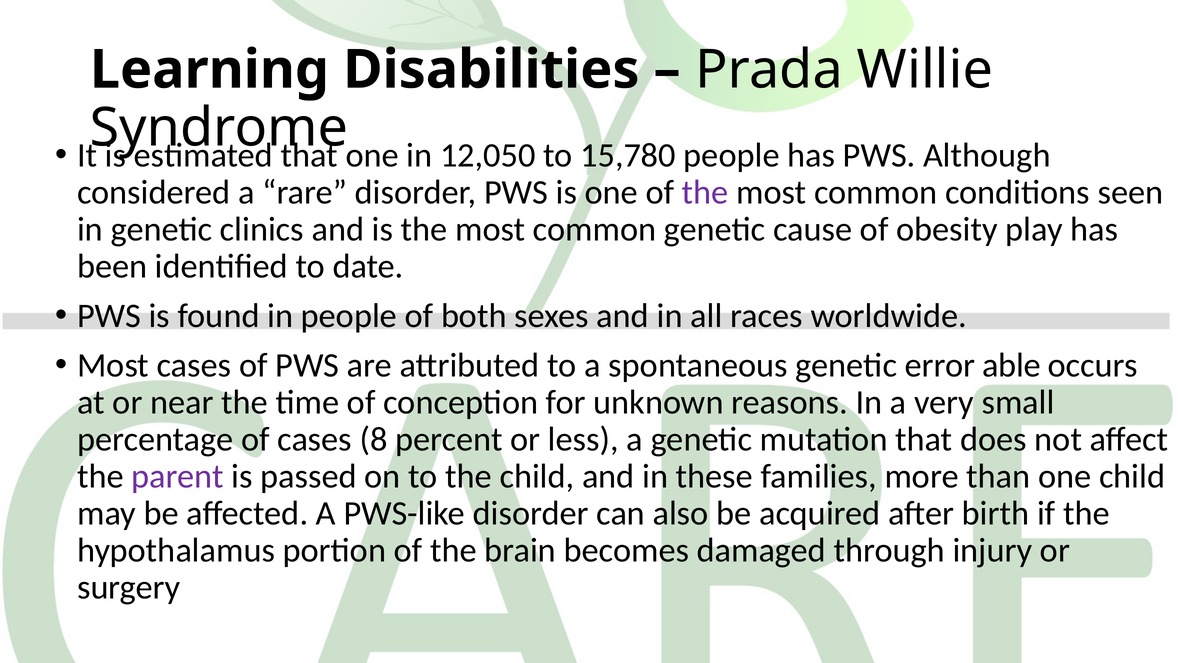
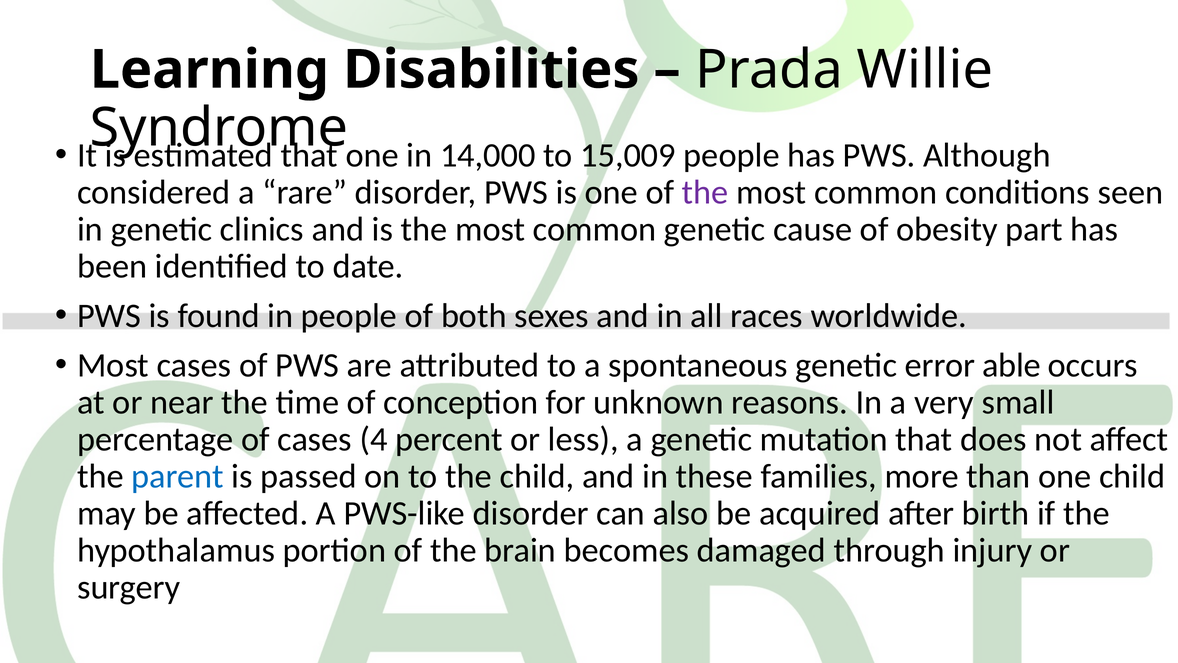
12,050: 12,050 -> 14,000
15,780: 15,780 -> 15,009
play: play -> part
8: 8 -> 4
parent colour: purple -> blue
